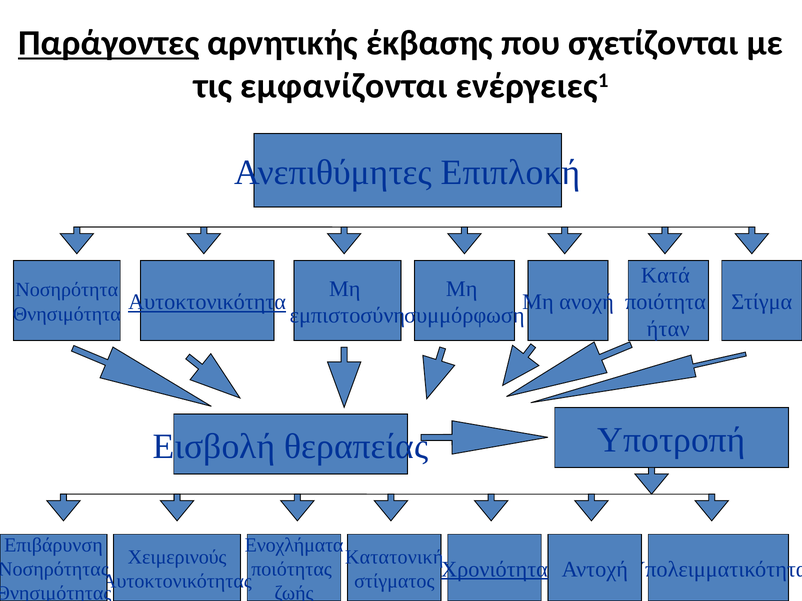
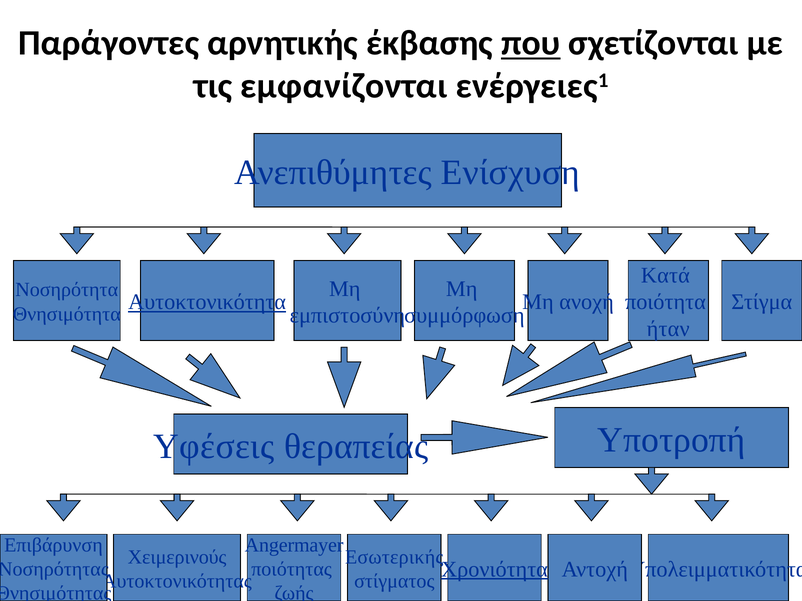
Παράγοντες underline: present -> none
που underline: none -> present
Επιπλοκή: Επιπλοκή -> Ενίσχυση
Εισβολή: Εισβολή -> Υφέσεις
Ενοχλήματα: Ενοχλήματα -> Angermayer
Κατατονική: Κατατονική -> Εσωτερικής
